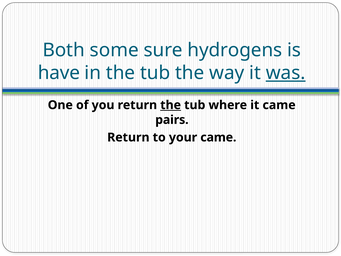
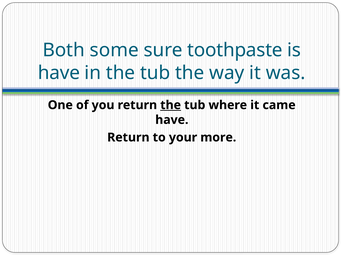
hydrogens: hydrogens -> toothpaste
was underline: present -> none
pairs at (172, 120): pairs -> have
your came: came -> more
